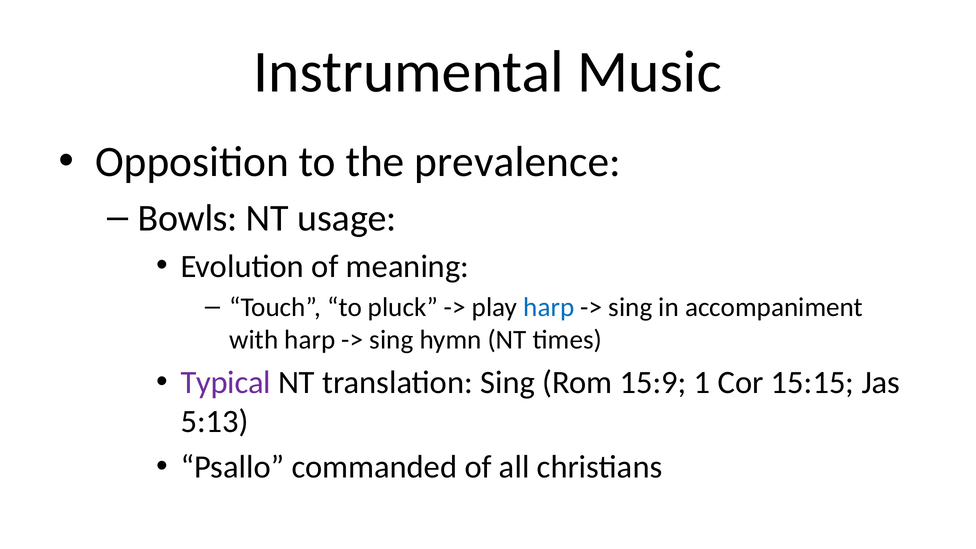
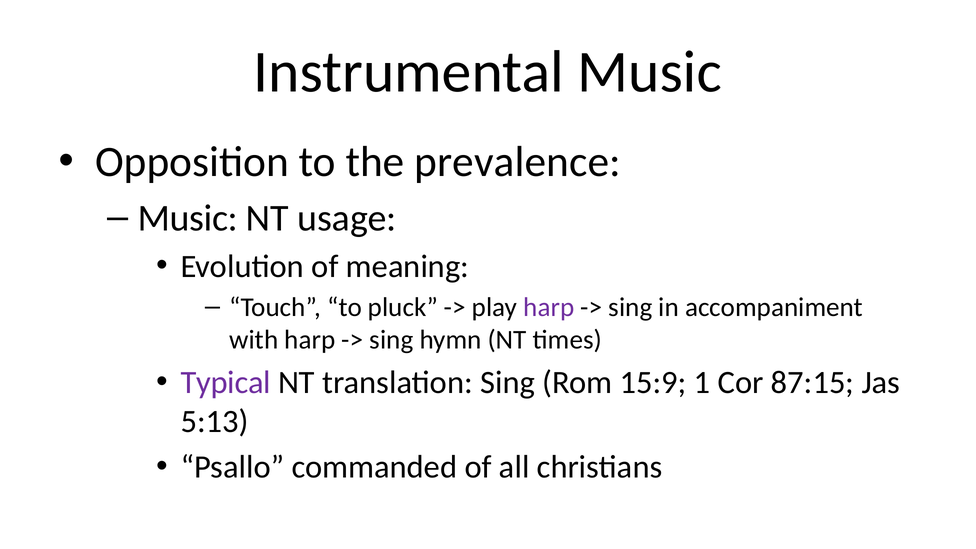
Bowls at (188, 218): Bowls -> Music
harp at (549, 307) colour: blue -> purple
15:15: 15:15 -> 87:15
